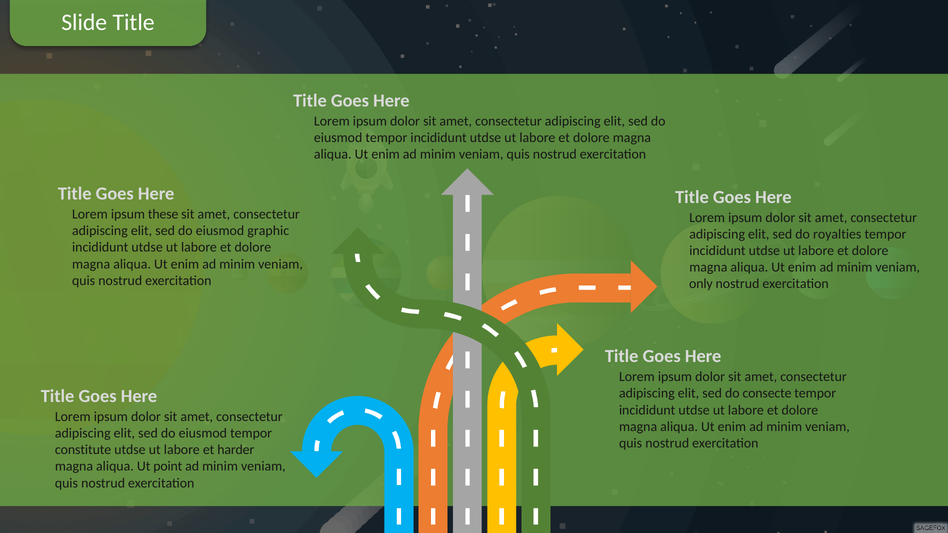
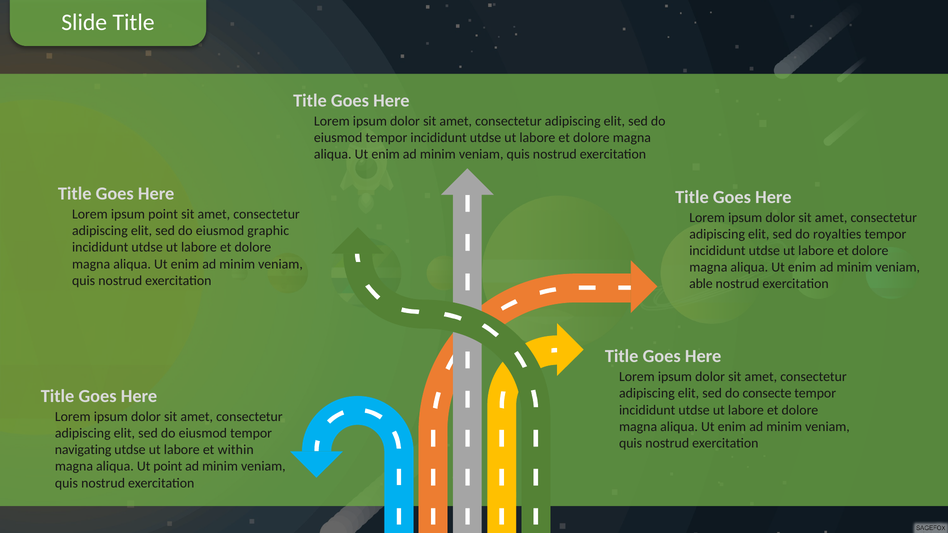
ipsum these: these -> point
only: only -> able
constitute: constitute -> navigating
harder: harder -> within
